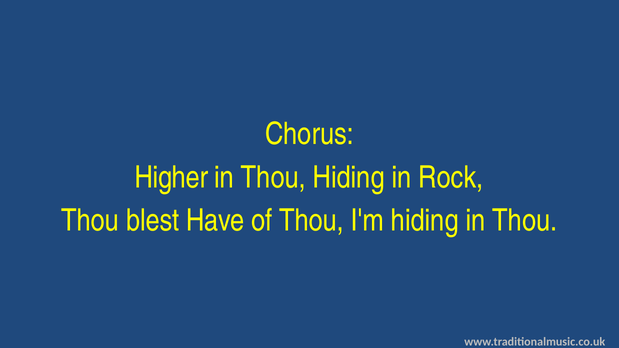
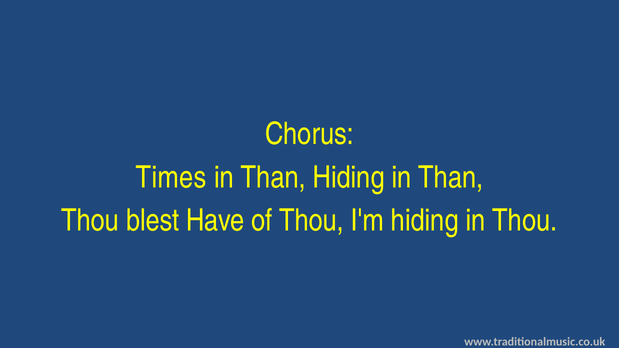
Higher: Higher -> Times
Thou at (273, 177): Thou -> Than
Hiding in Rock: Rock -> Than
